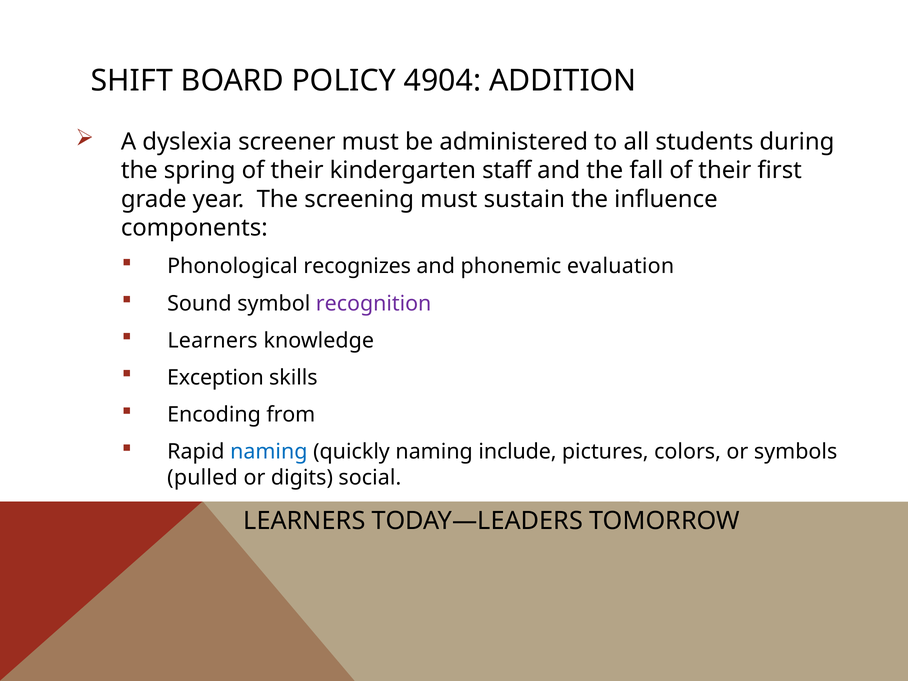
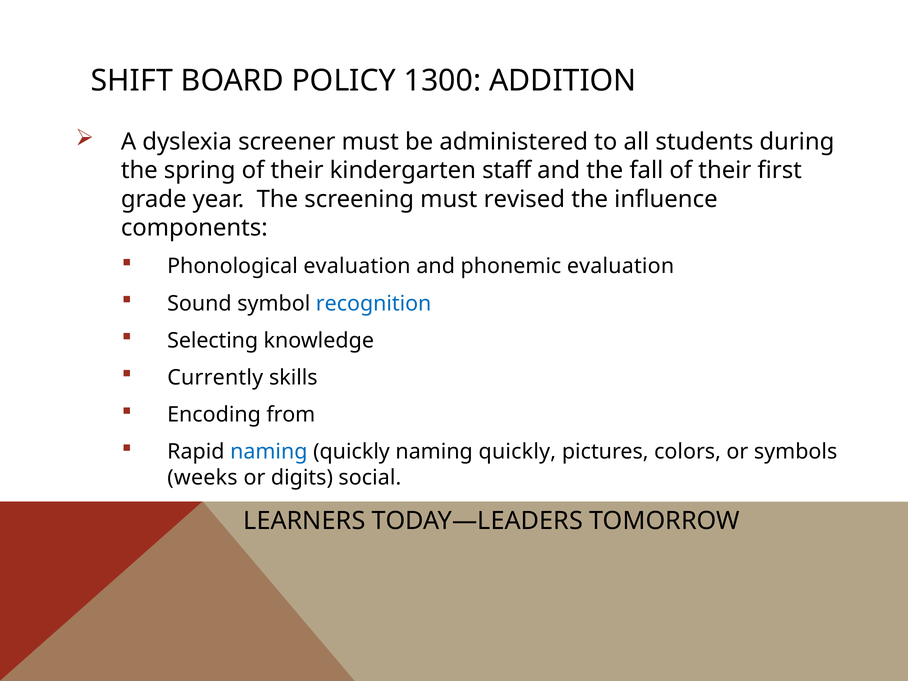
4904: 4904 -> 1300
sustain: sustain -> revised
Phonological recognizes: recognizes -> evaluation
recognition colour: purple -> blue
Learners at (213, 341): Learners -> Selecting
Exception: Exception -> Currently
quickly naming include: include -> quickly
pulled: pulled -> weeks
